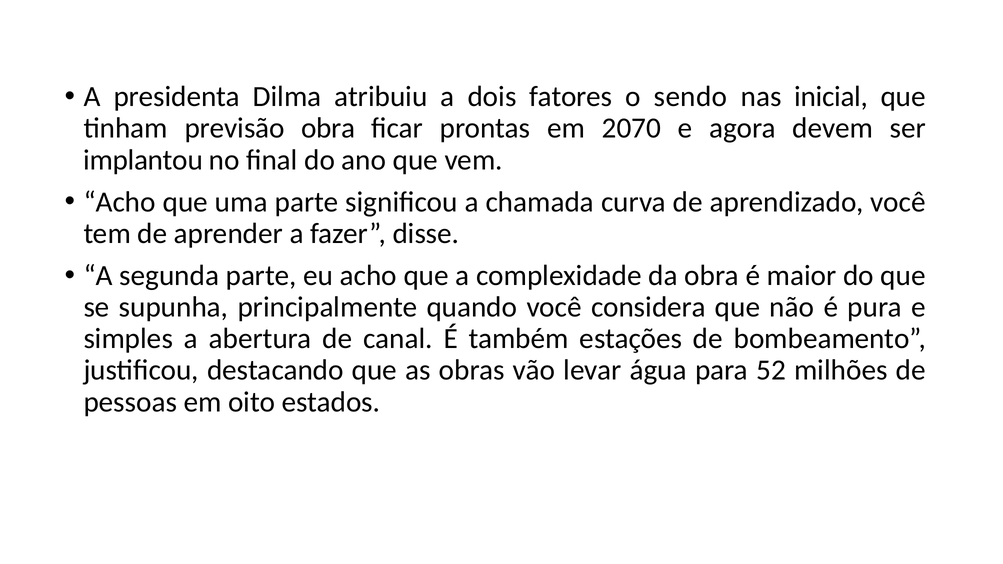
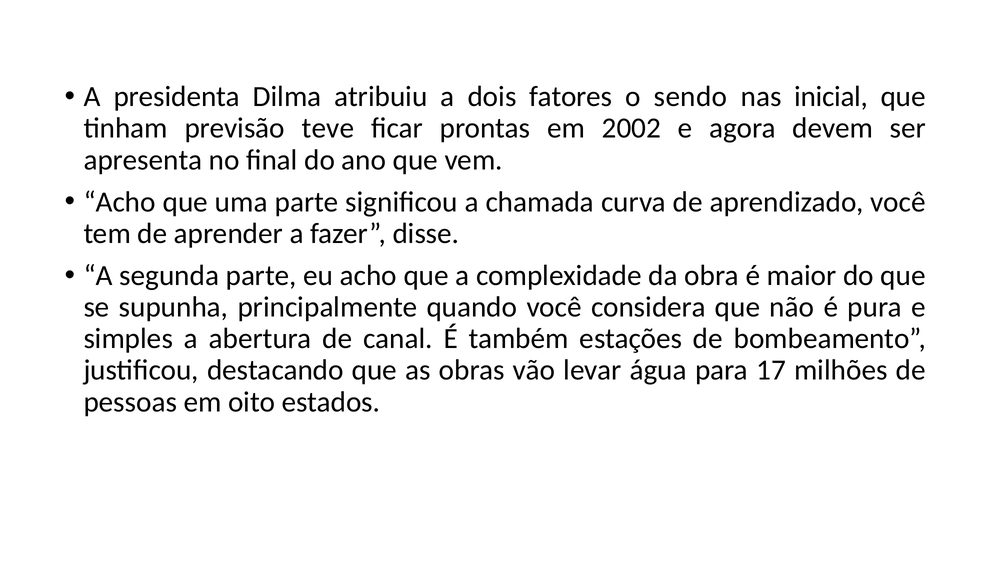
previsão obra: obra -> teve
2070: 2070 -> 2002
implantou: implantou -> apresenta
52: 52 -> 17
